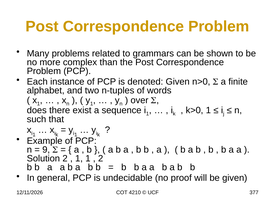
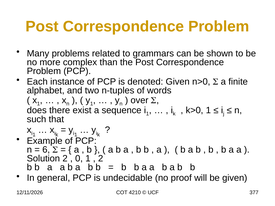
9: 9 -> 6
1 at (79, 159): 1 -> 0
